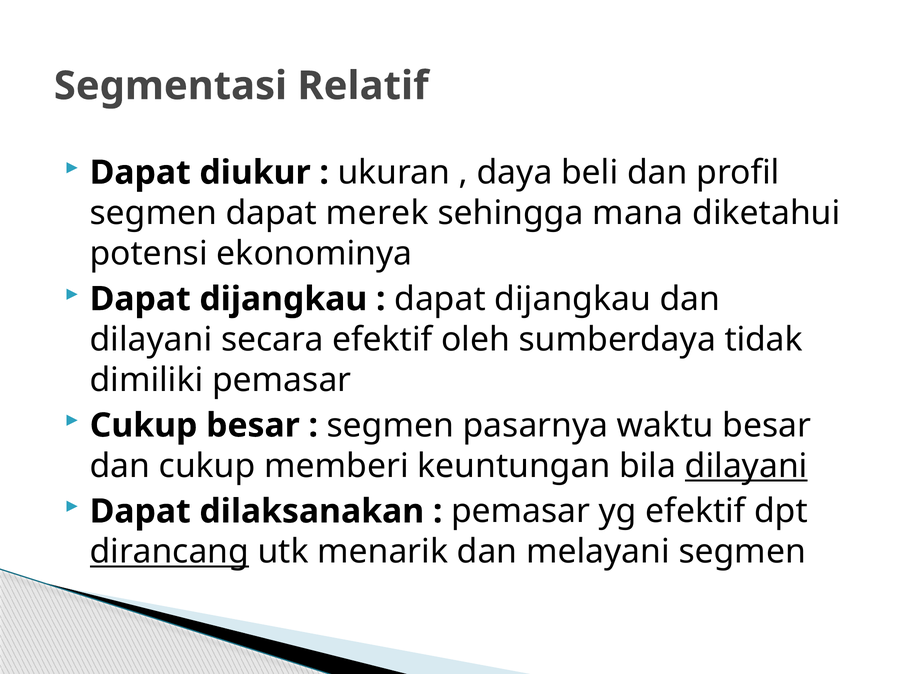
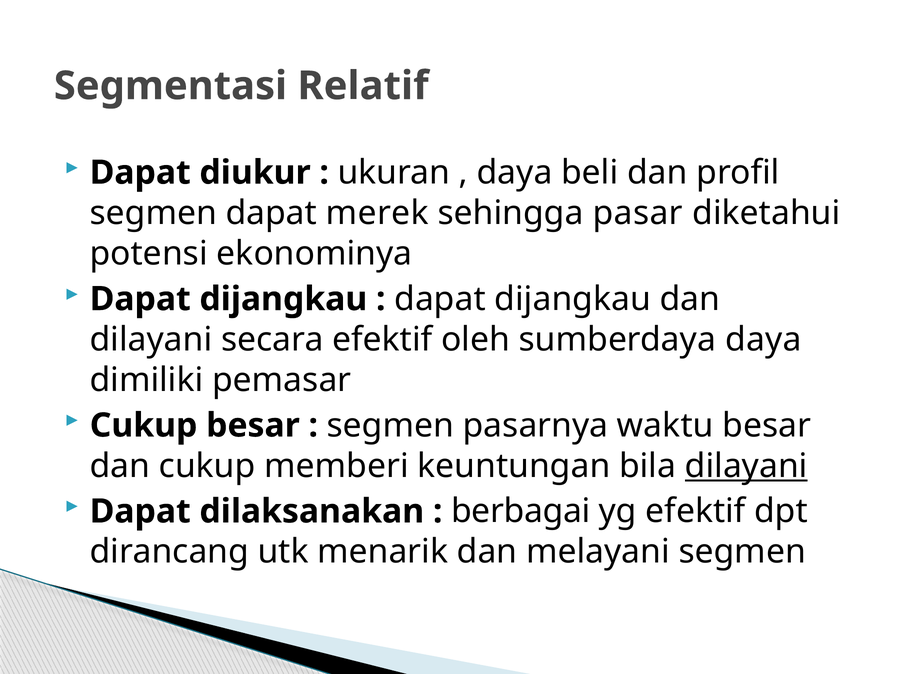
mana: mana -> pasar
sumberdaya tidak: tidak -> daya
pemasar at (521, 512): pemasar -> berbagai
dirancang underline: present -> none
